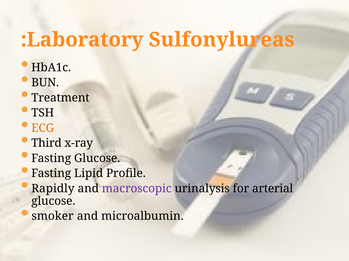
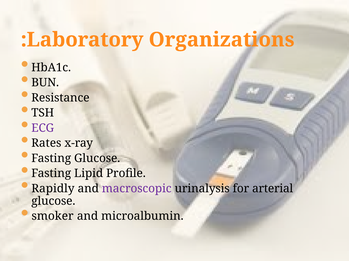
Sulfonylureas: Sulfonylureas -> Organizations
Treatment: Treatment -> Resistance
ECG colour: orange -> purple
Third: Third -> Rates
